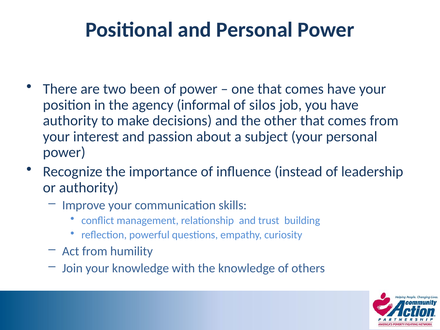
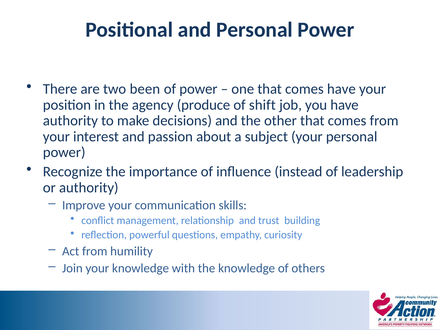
informal: informal -> produce
silos: silos -> shift
